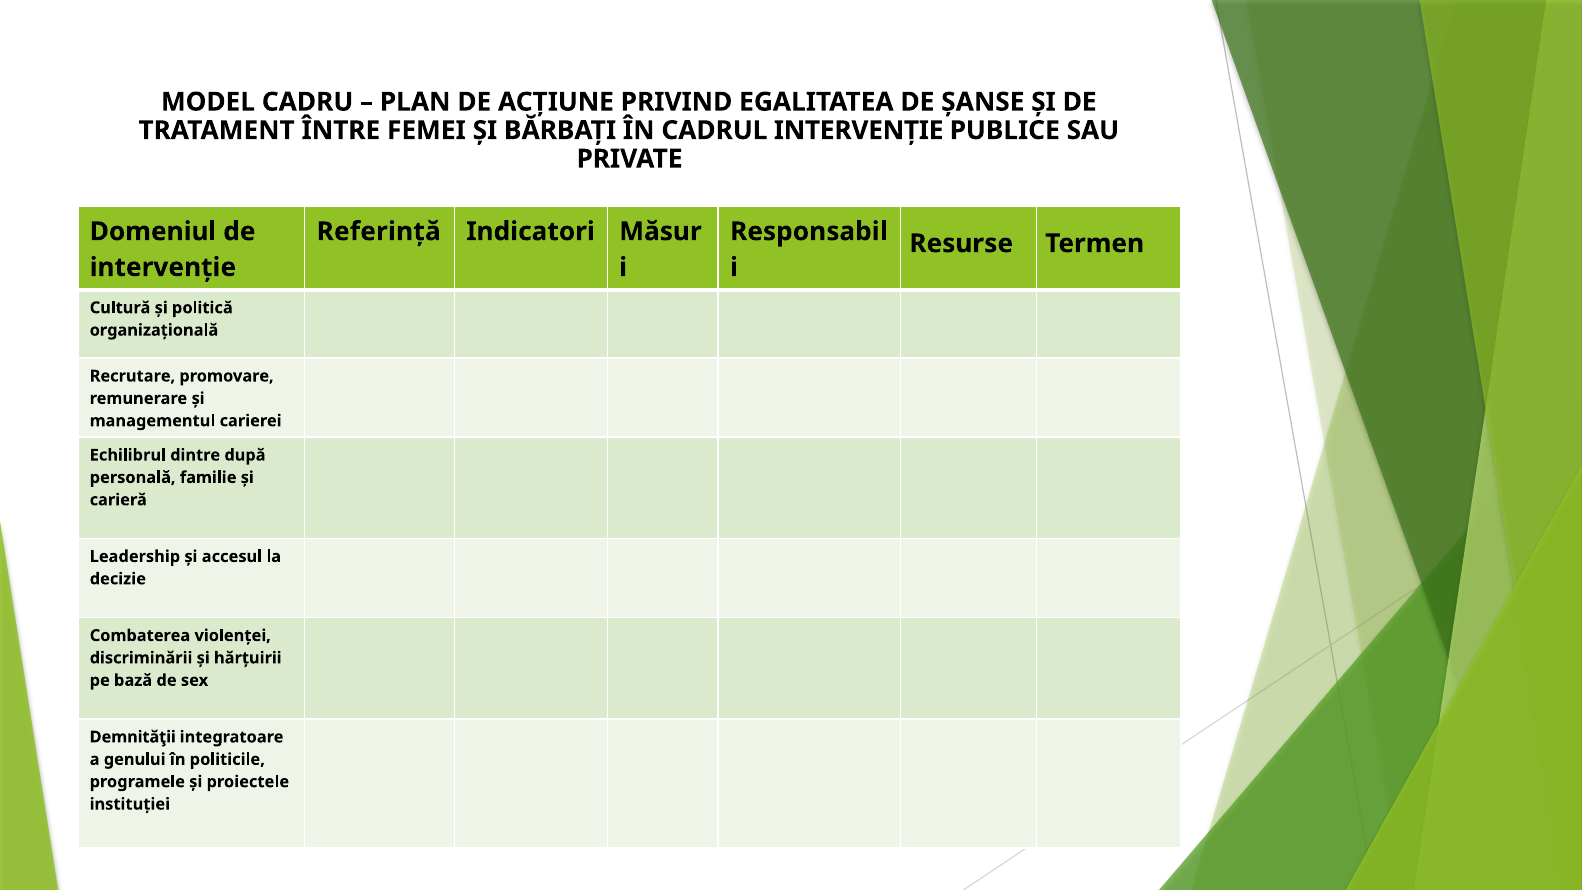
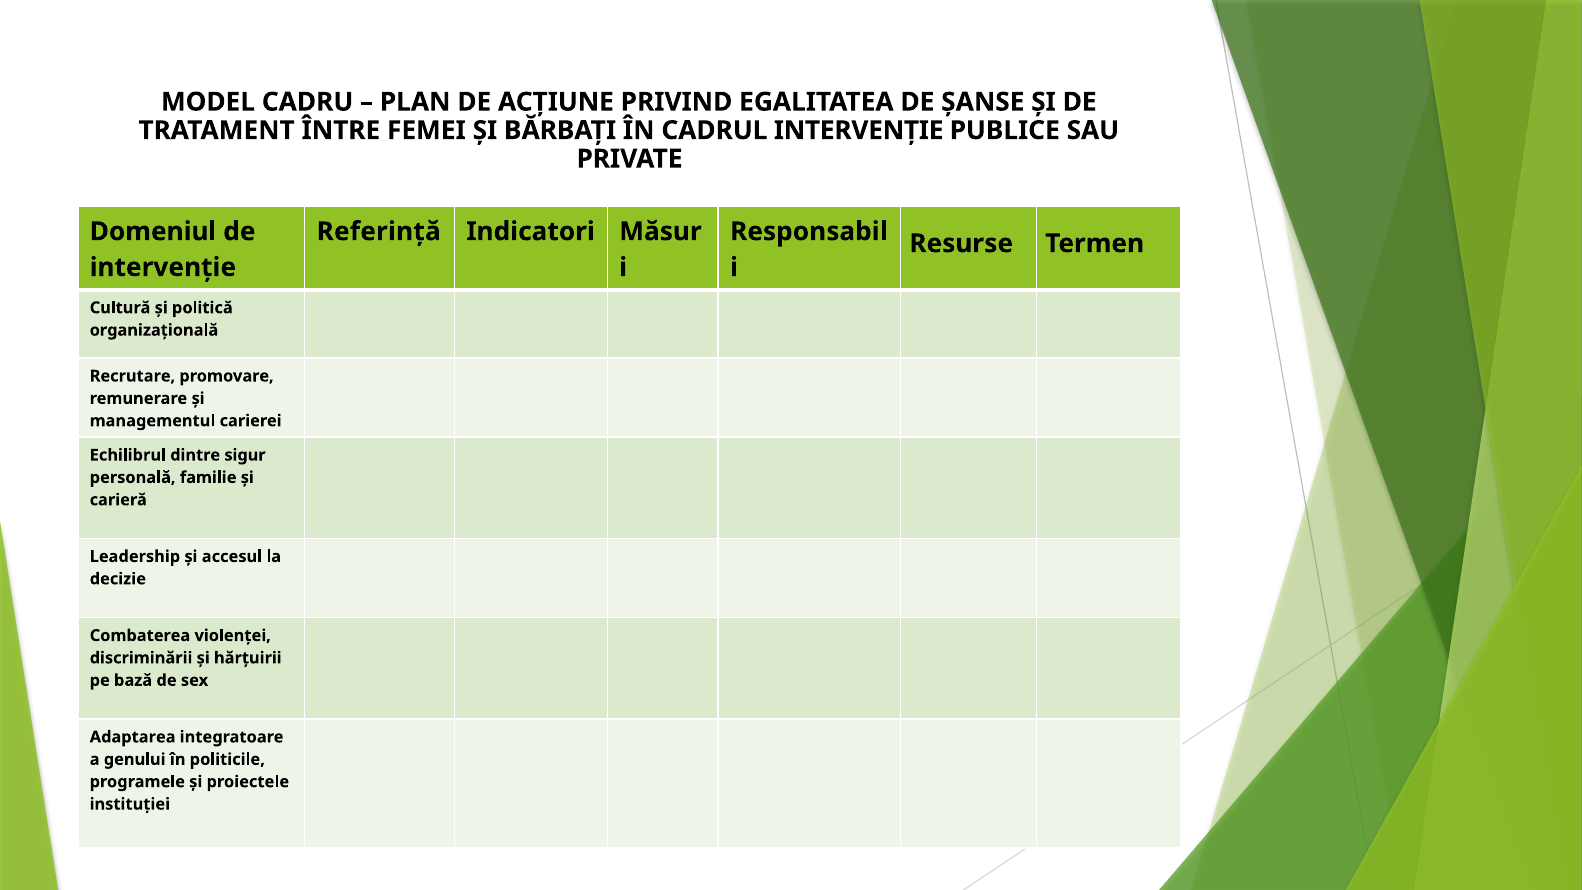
după: după -> sigur
Demnităţii: Demnităţii -> Adaptarea
